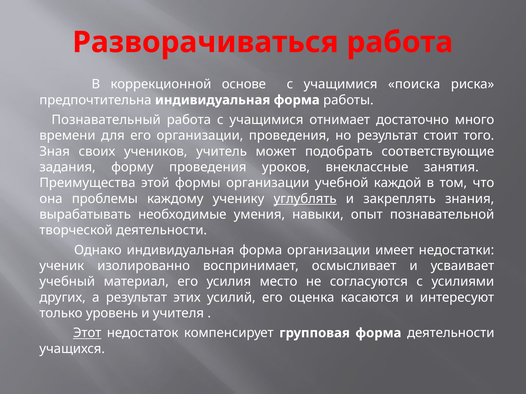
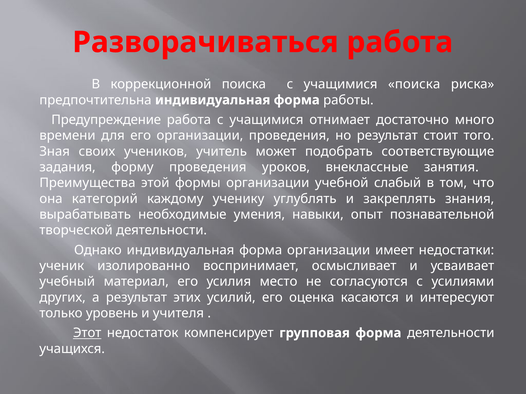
коррекционной основе: основе -> поиска
Познавательный: Познавательный -> Предупреждение
каждой: каждой -> слабый
проблемы: проблемы -> категорий
углублять underline: present -> none
